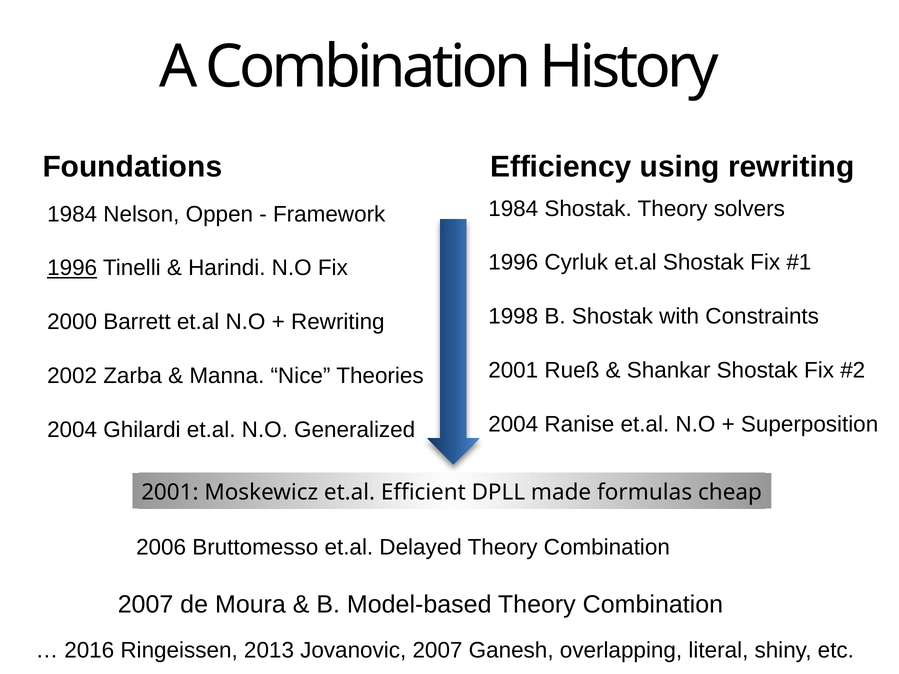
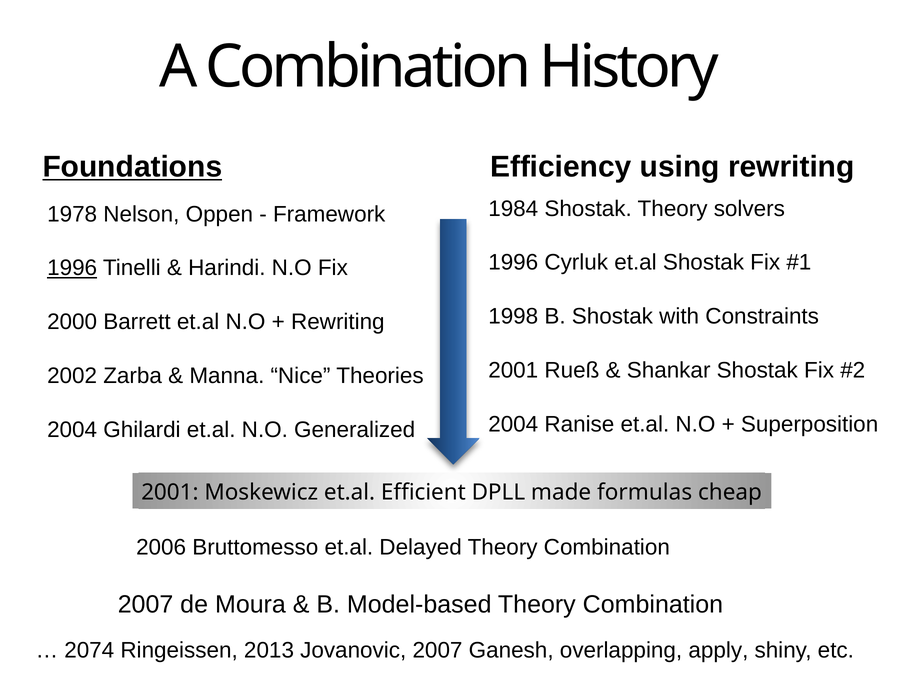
Foundations underline: none -> present
1984 at (72, 214): 1984 -> 1978
2016: 2016 -> 2074
literal: literal -> apply
